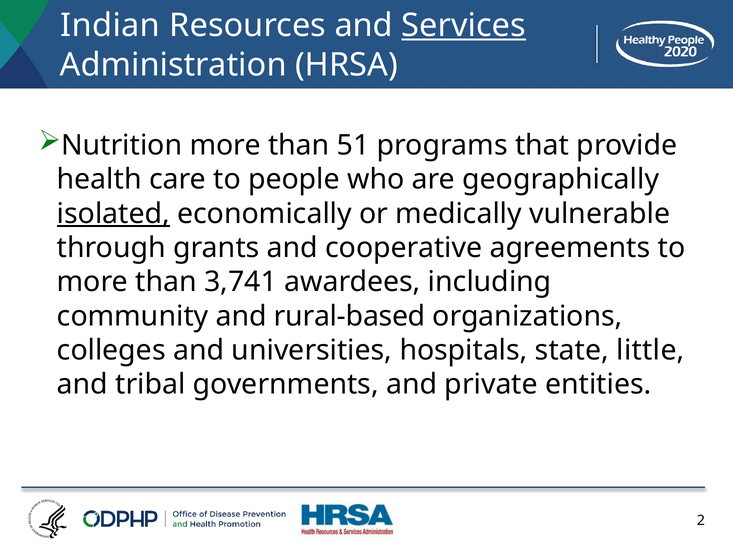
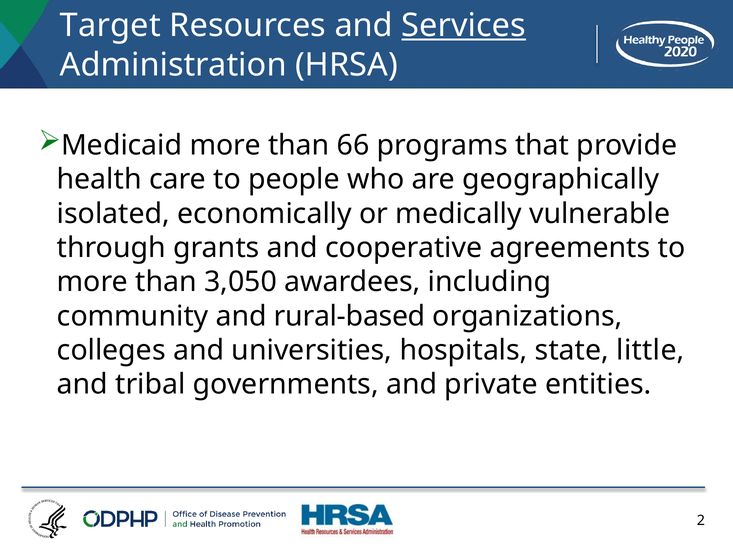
Indian: Indian -> Target
Nutrition: Nutrition -> Medicaid
51: 51 -> 66
isolated underline: present -> none
3,741: 3,741 -> 3,050
